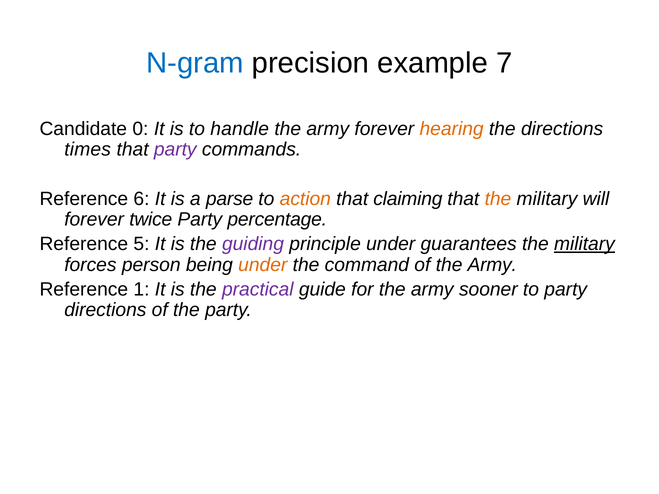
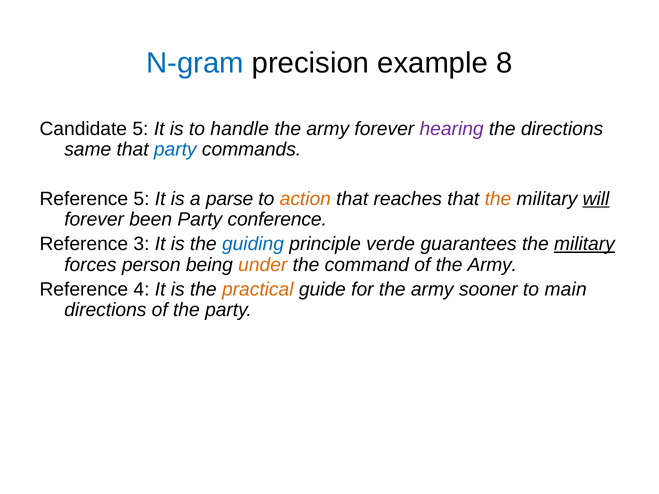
7: 7 -> 8
Candidate 0: 0 -> 5
hearing colour: orange -> purple
times: times -> same
party at (175, 150) colour: purple -> blue
Reference 6: 6 -> 5
claiming: claiming -> reaches
will underline: none -> present
twice: twice -> been
percentage: percentage -> conference
5: 5 -> 3
guiding colour: purple -> blue
principle under: under -> verde
1: 1 -> 4
practical colour: purple -> orange
to party: party -> main
